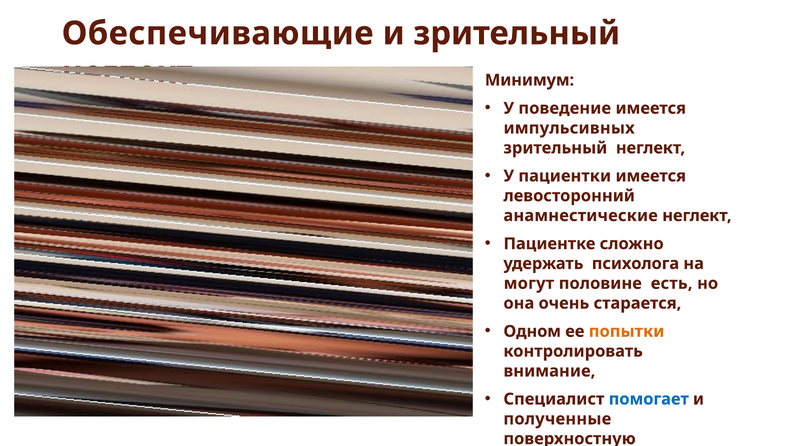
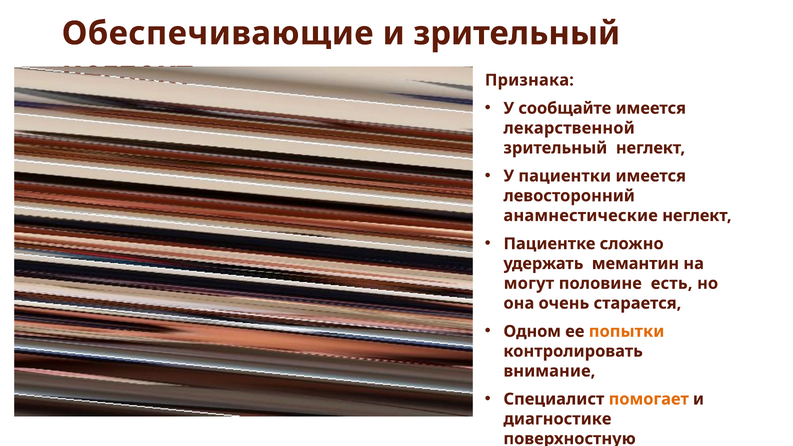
Минимум: Минимум -> Признака
поведение: поведение -> сообщайте
импульсивных: импульсивных -> лекарственной
психолога: психолога -> мемантин
помогает colour: blue -> orange
полученные: полученные -> диагностике
